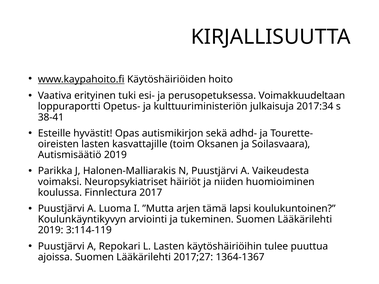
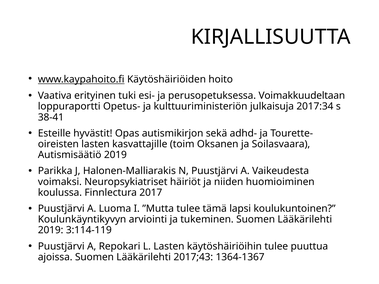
”Mutta arjen: arjen -> tulee
2017;27: 2017;27 -> 2017;43
